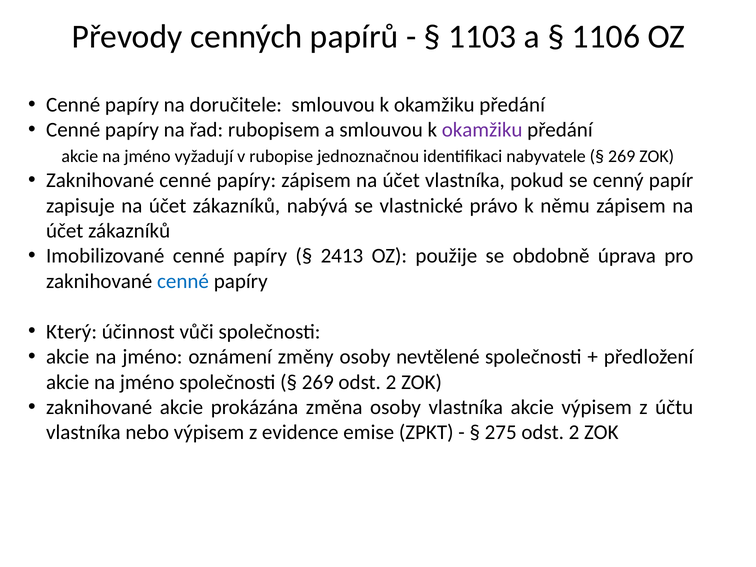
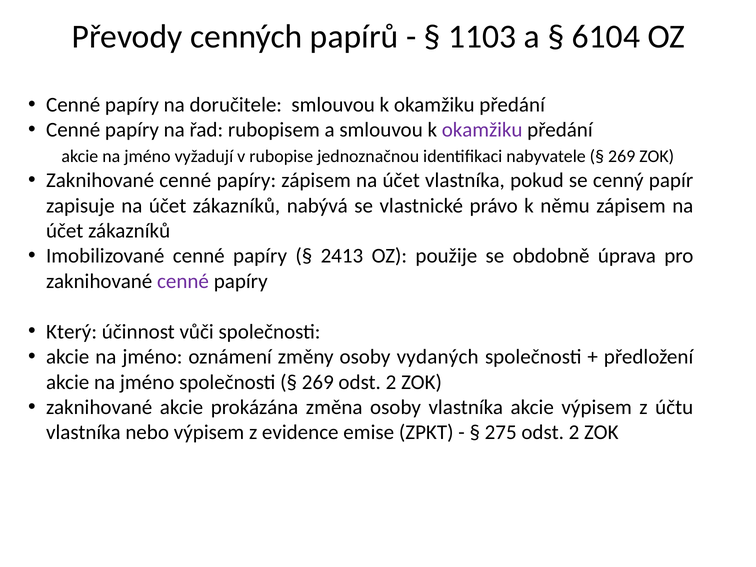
1106: 1106 -> 6104
cenné at (183, 281) colour: blue -> purple
nevtělené: nevtělené -> vydaných
